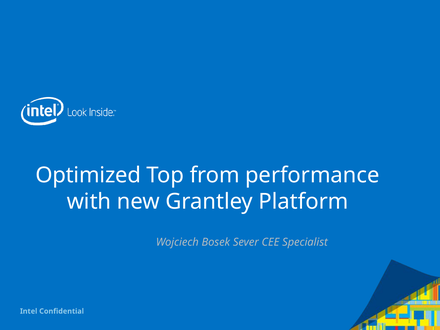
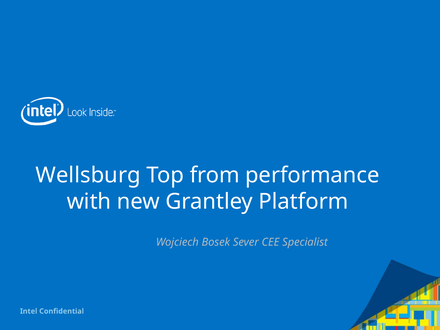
Optimized: Optimized -> Wellsburg
